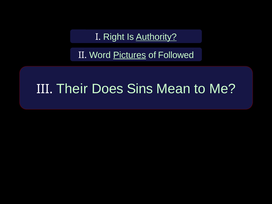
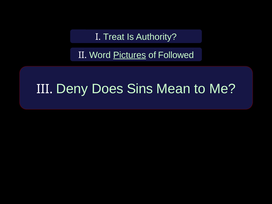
Right: Right -> Treat
Authority underline: present -> none
Their: Their -> Deny
